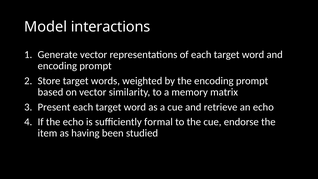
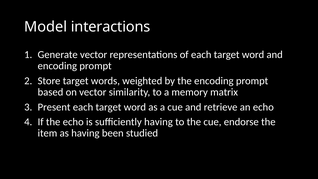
sufficiently formal: formal -> having
